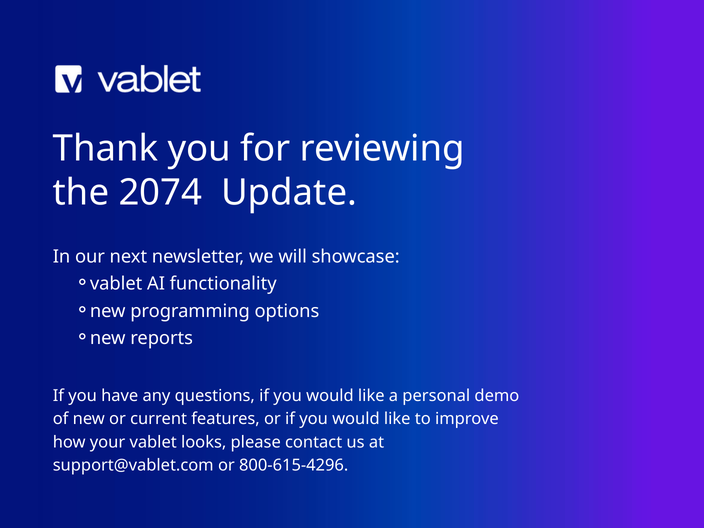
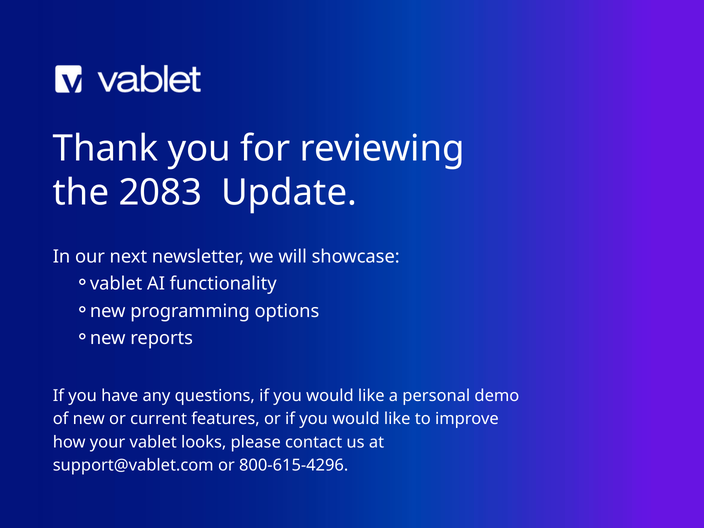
2074: 2074 -> 2083
